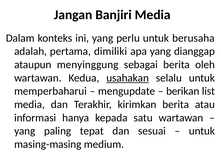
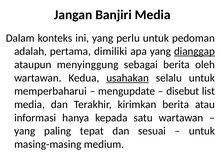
berusaha: berusaha -> pedoman
dianggap underline: none -> present
berikan: berikan -> disebut
